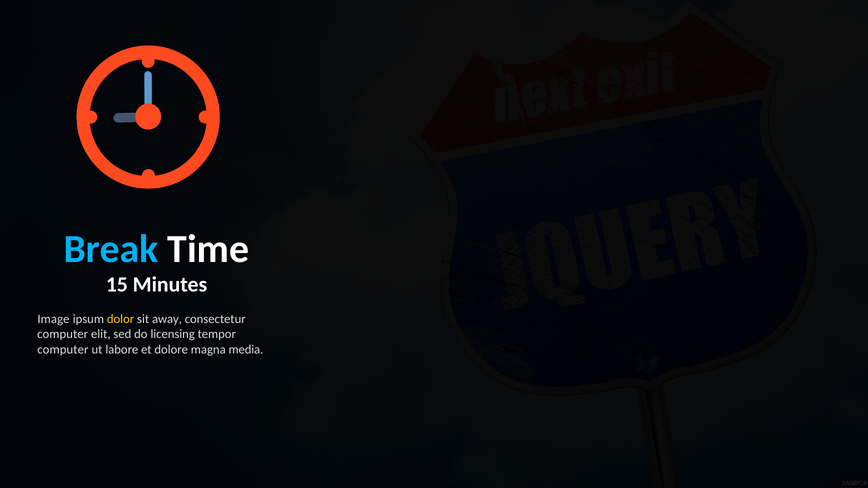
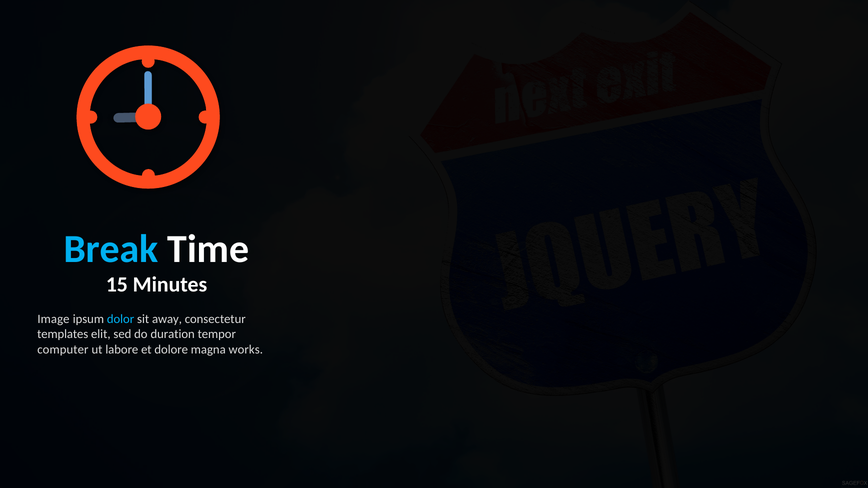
dolor colour: yellow -> light blue
computer at (63, 334): computer -> templates
licensing: licensing -> duration
media: media -> works
